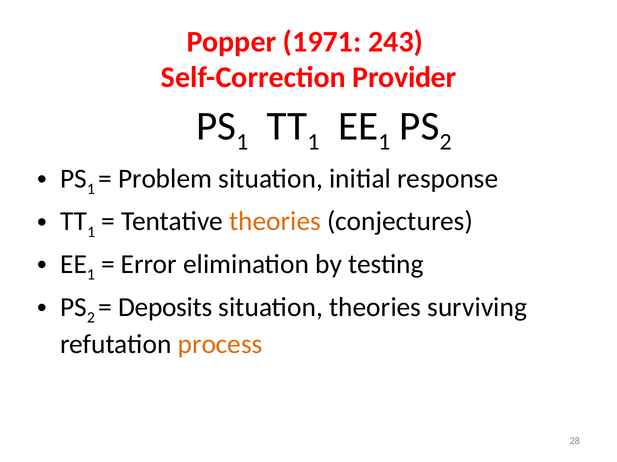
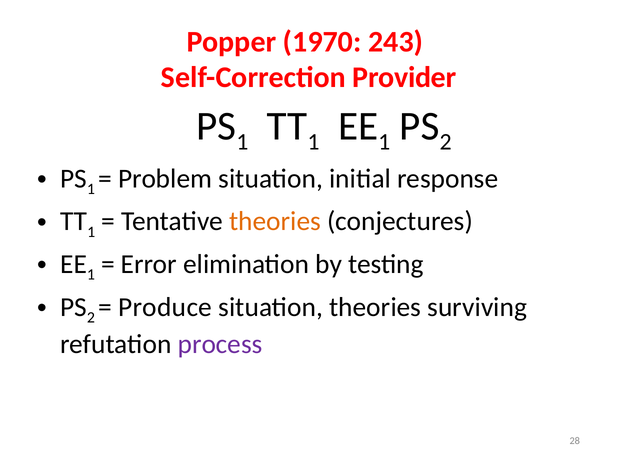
1971: 1971 -> 1970
Deposits: Deposits -> Produce
process colour: orange -> purple
